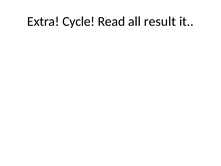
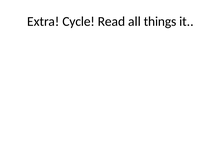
result: result -> things
